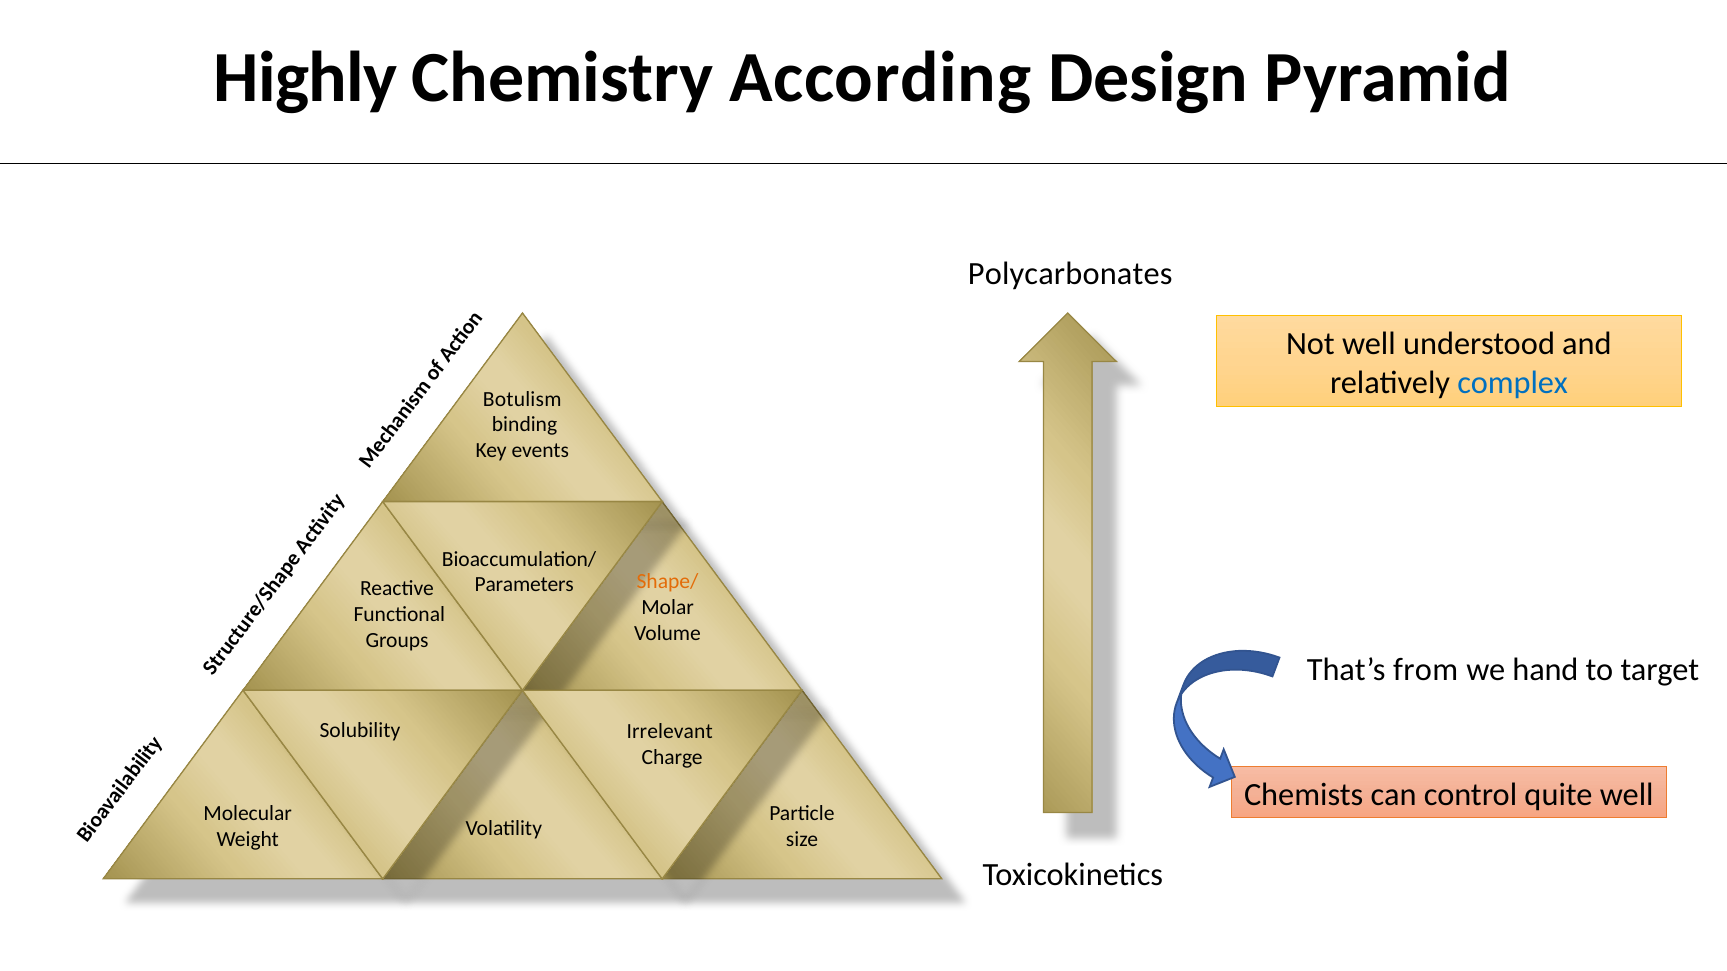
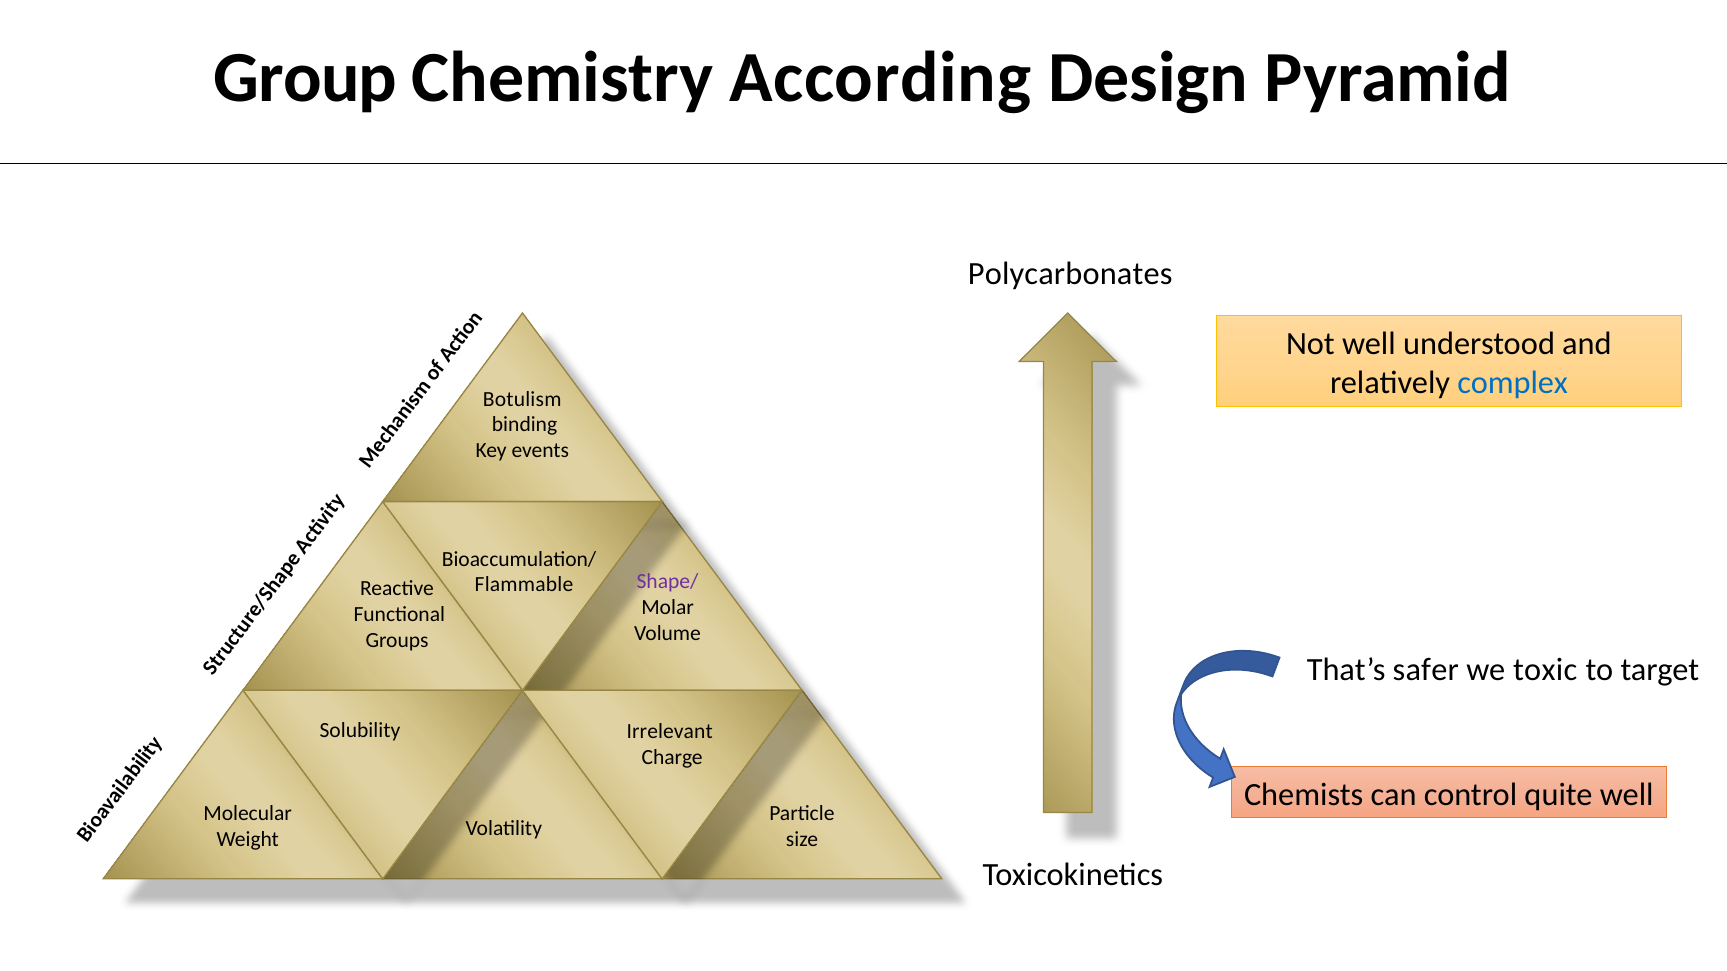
Highly: Highly -> Group
Shape/ colour: orange -> purple
Parameters: Parameters -> Flammable
from: from -> safer
hand: hand -> toxic
